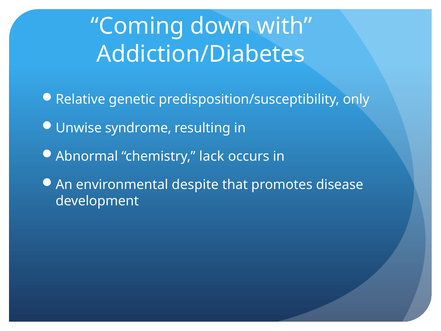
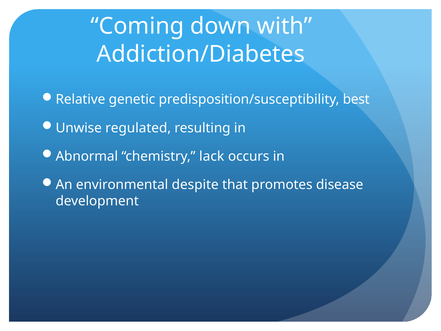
only: only -> best
syndrome: syndrome -> regulated
